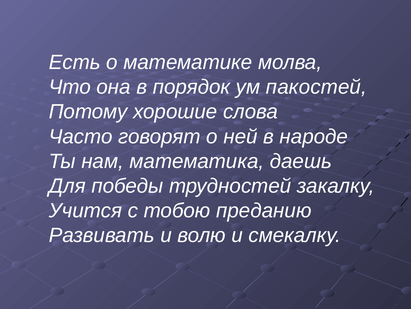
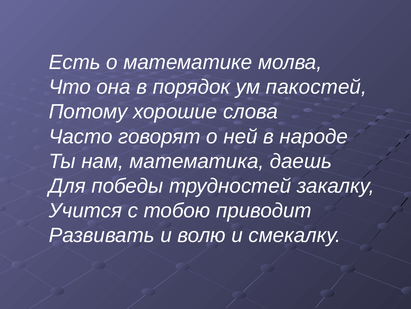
преданию: преданию -> приводит
